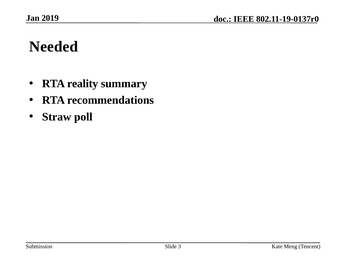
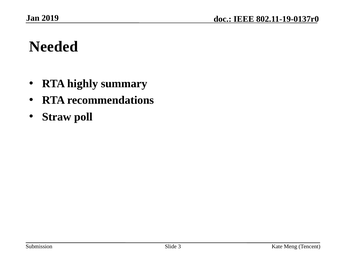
reality: reality -> highly
